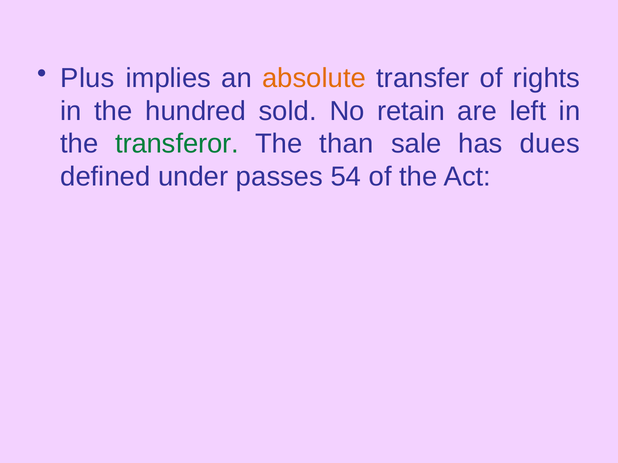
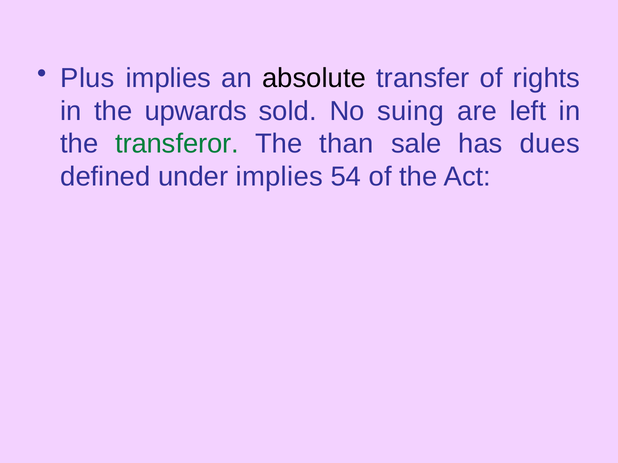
absolute colour: orange -> black
hundred: hundred -> upwards
retain: retain -> suing
under passes: passes -> implies
